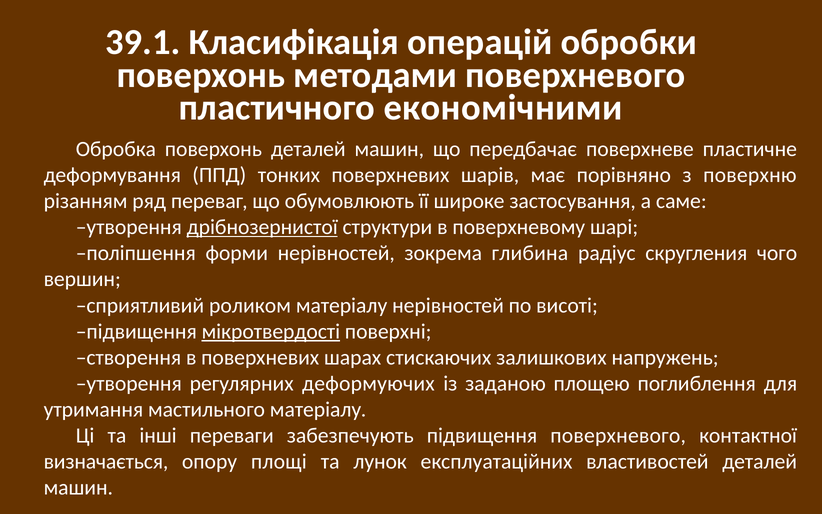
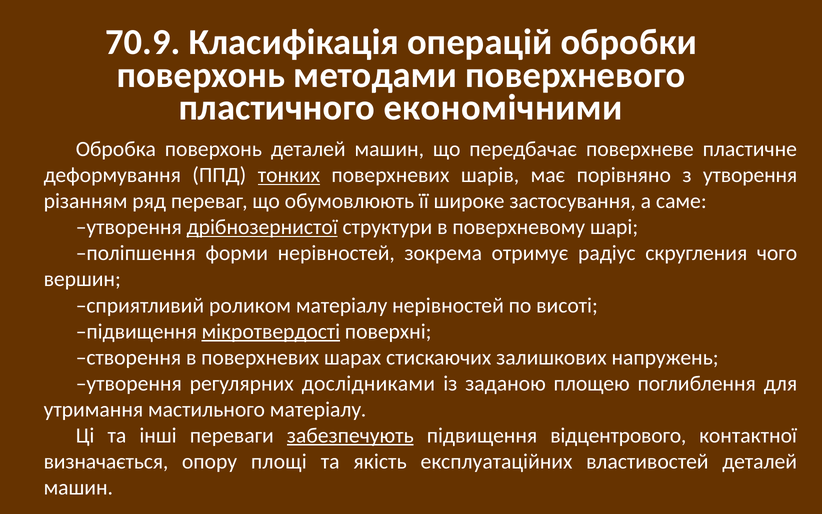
39.1: 39.1 -> 70.9
тонких underline: none -> present
з поверхню: поверхню -> утворення
глибина: глибина -> отримує
деформуючих: деформуючих -> дослідниками
забезпечують underline: none -> present
підвищення поверхневого: поверхневого -> відцентрового
лунок: лунок -> якість
